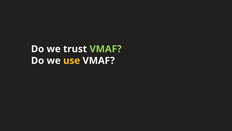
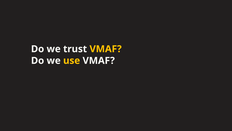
VMAF at (106, 49) colour: light green -> yellow
